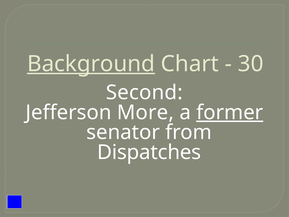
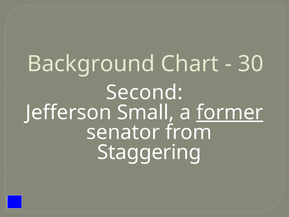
Background underline: present -> none
More: More -> Small
Dispatches: Dispatches -> Staggering
